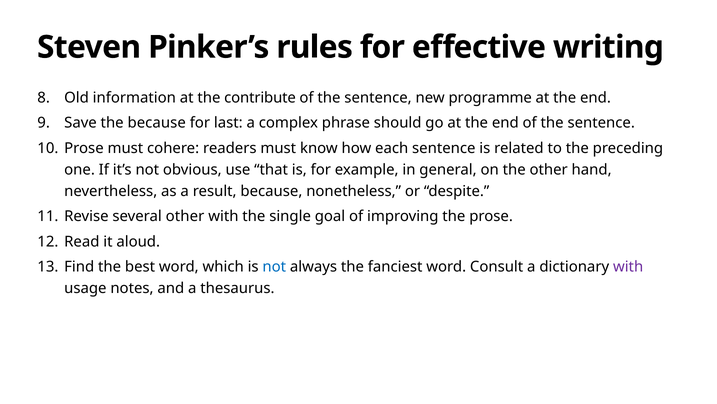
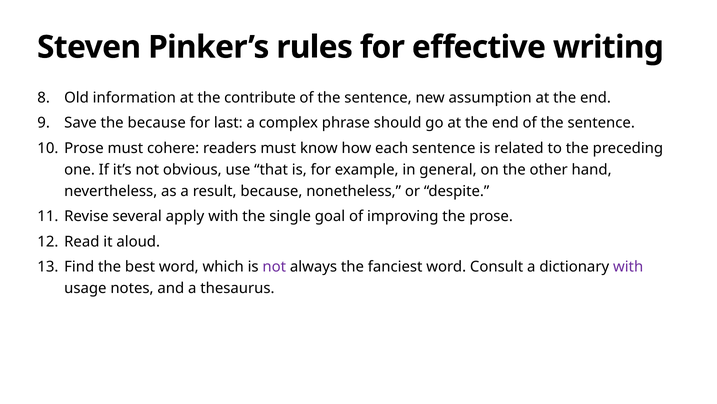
programme: programme -> assumption
several other: other -> apply
not at (274, 267) colour: blue -> purple
